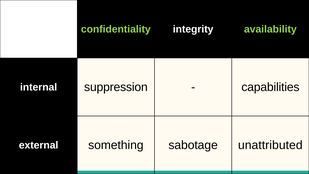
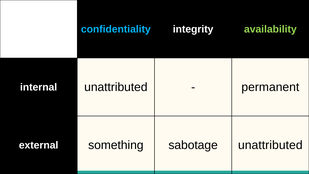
confidentiality colour: light green -> light blue
internal suppression: suppression -> unattributed
capabilities: capabilities -> permanent
